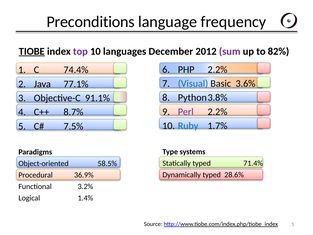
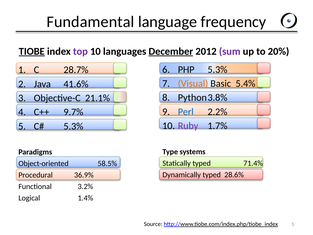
Preconditions: Preconditions -> Fundamental
December underline: none -> present
82%: 82% -> 20%
PHP 2.2%: 2.2% -> 5.3%
74.4%: 74.4% -> 28.7%
Visual colour: blue -> orange
3.6%: 3.6% -> 5.4%
77.1%: 77.1% -> 41.6%
91.1%: 91.1% -> 21.1%
Perl colour: purple -> blue
8.7%: 8.7% -> 9.7%
Ruby colour: blue -> purple
7.5% at (73, 126): 7.5% -> 5.3%
